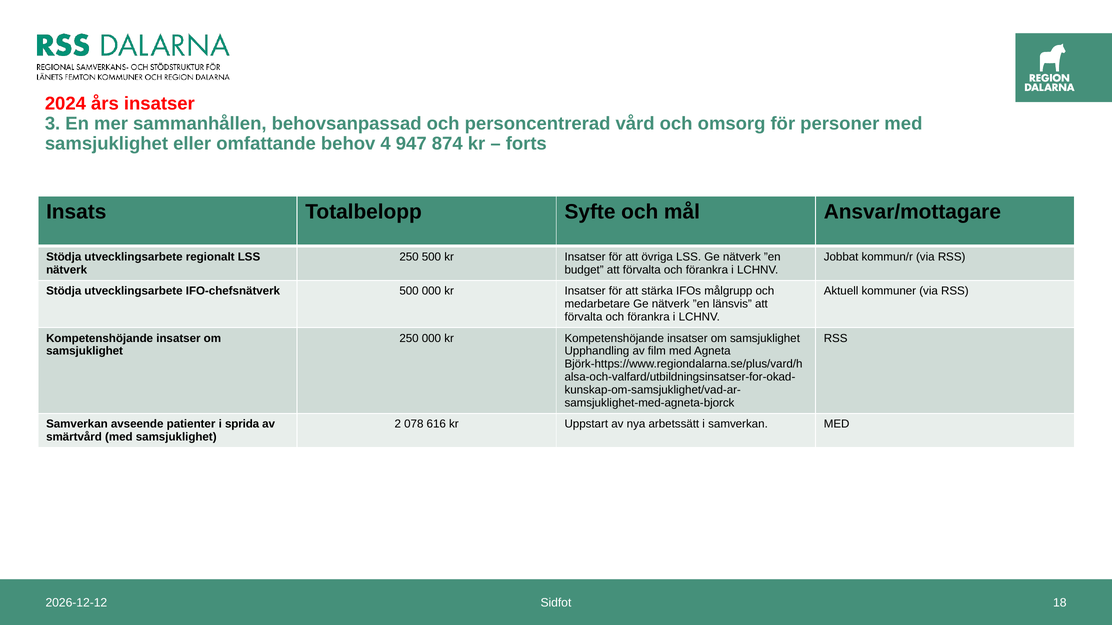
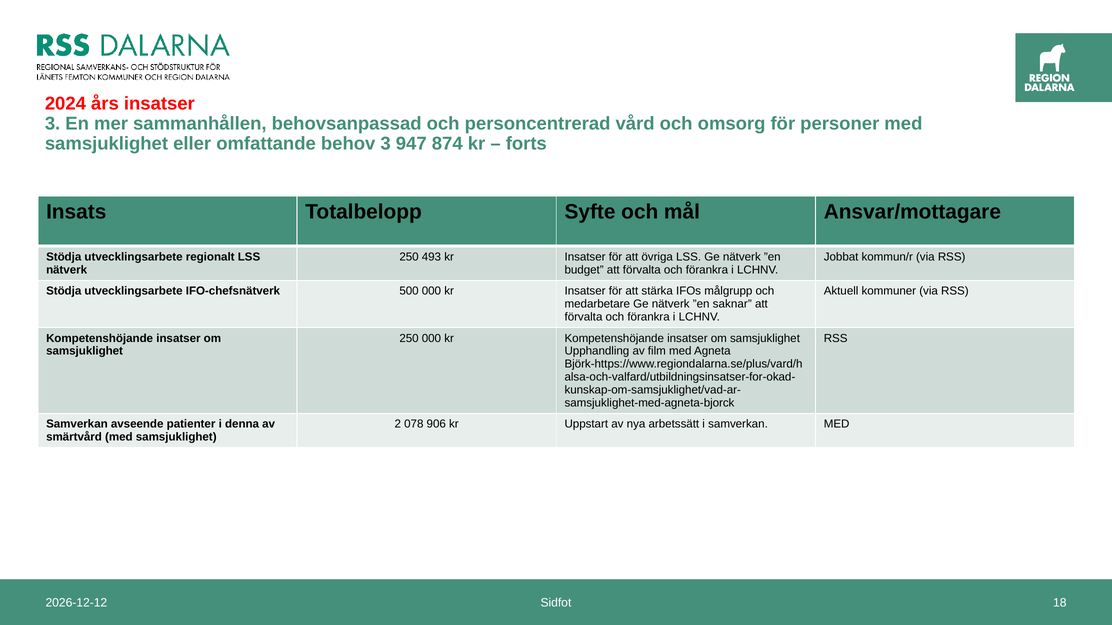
behov 4: 4 -> 3
250 500: 500 -> 493
länsvis: länsvis -> saknar
sprida: sprida -> denna
616: 616 -> 906
